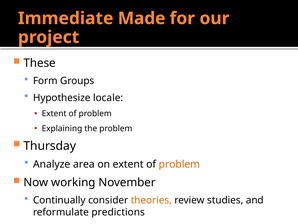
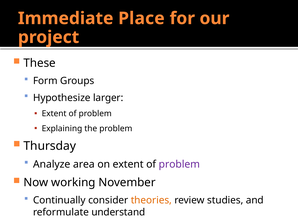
Made: Made -> Place
locale: locale -> larger
problem at (179, 164) colour: orange -> purple
predictions: predictions -> understand
